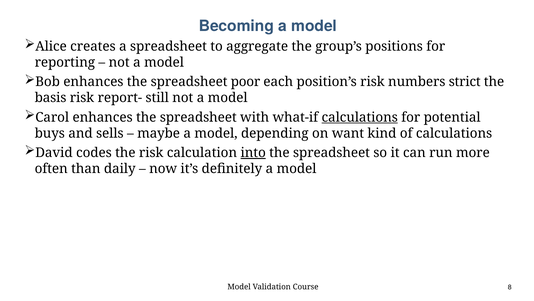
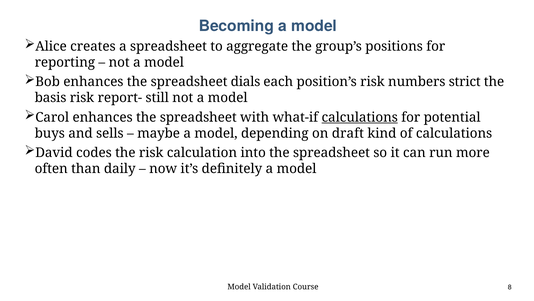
poor: poor -> dials
want: want -> draft
into underline: present -> none
